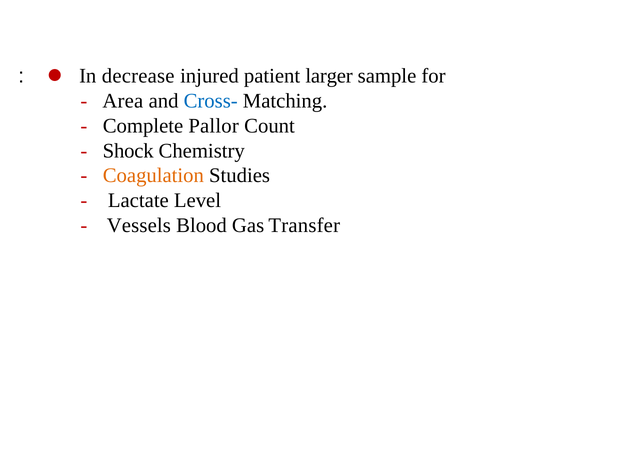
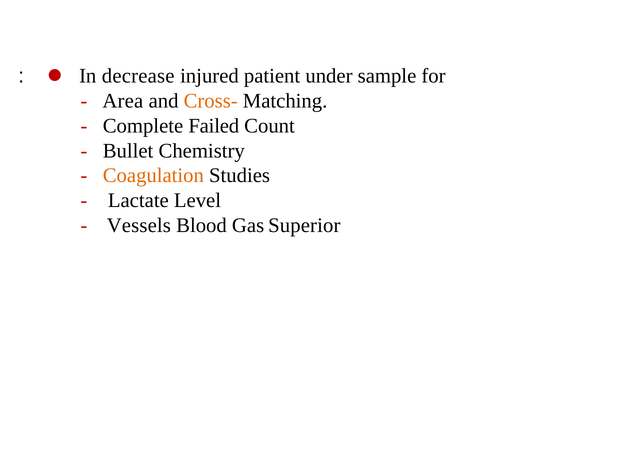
larger: larger -> under
Cross- colour: blue -> orange
Pallor: Pallor -> Failed
Shock: Shock -> Bullet
Transfer: Transfer -> Superior
